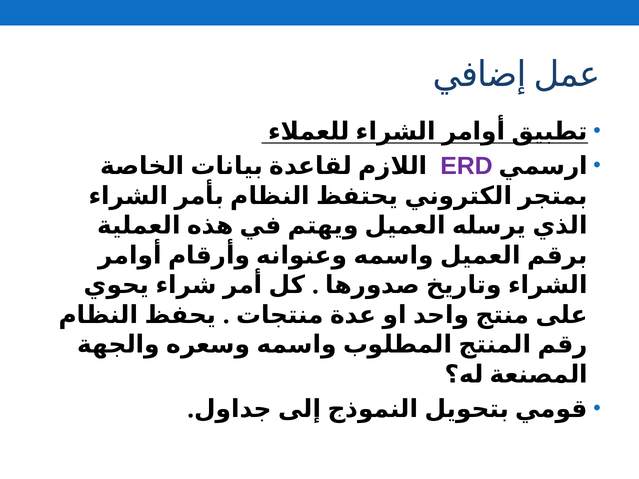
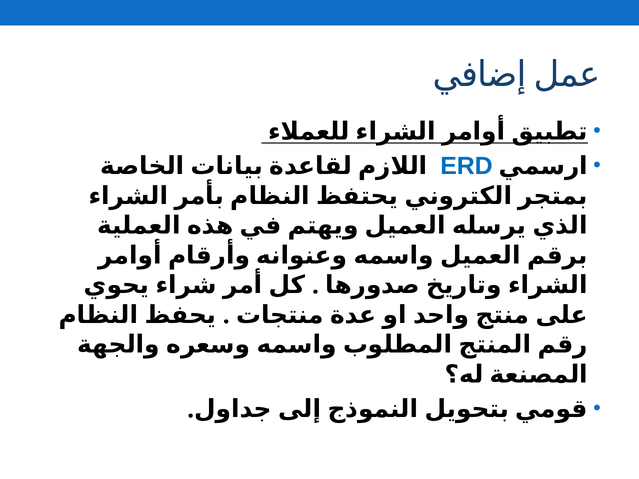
ERD colour: purple -> blue
